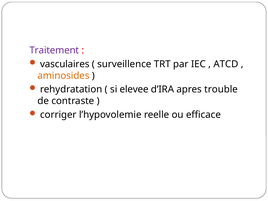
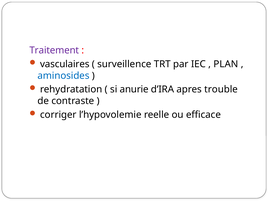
ATCD: ATCD -> PLAN
aminosides colour: orange -> blue
elevee: elevee -> anurie
